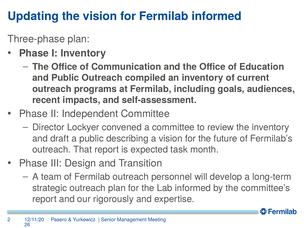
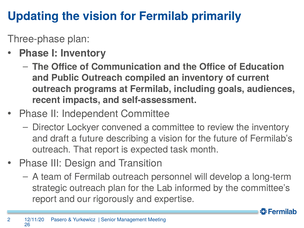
Fermilab informed: informed -> primarily
a public: public -> future
